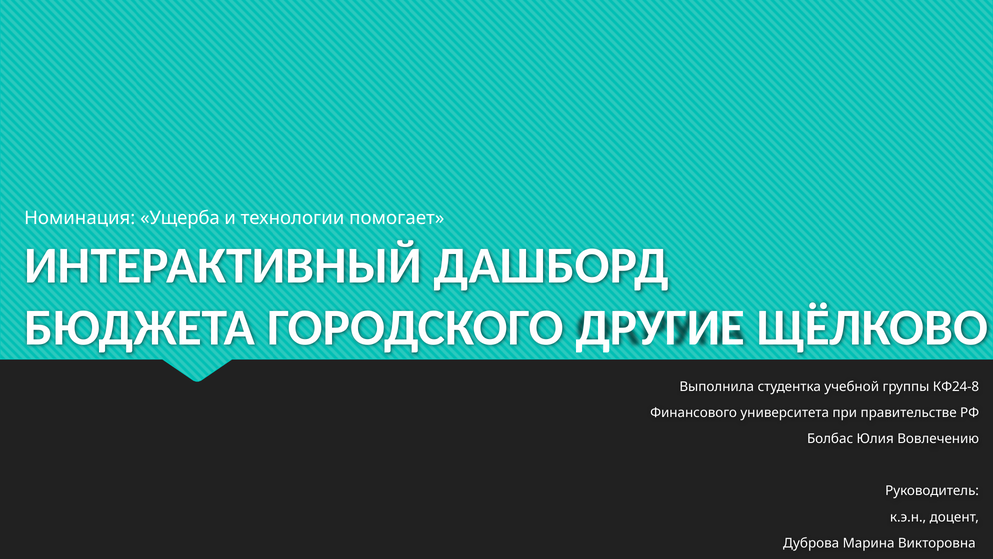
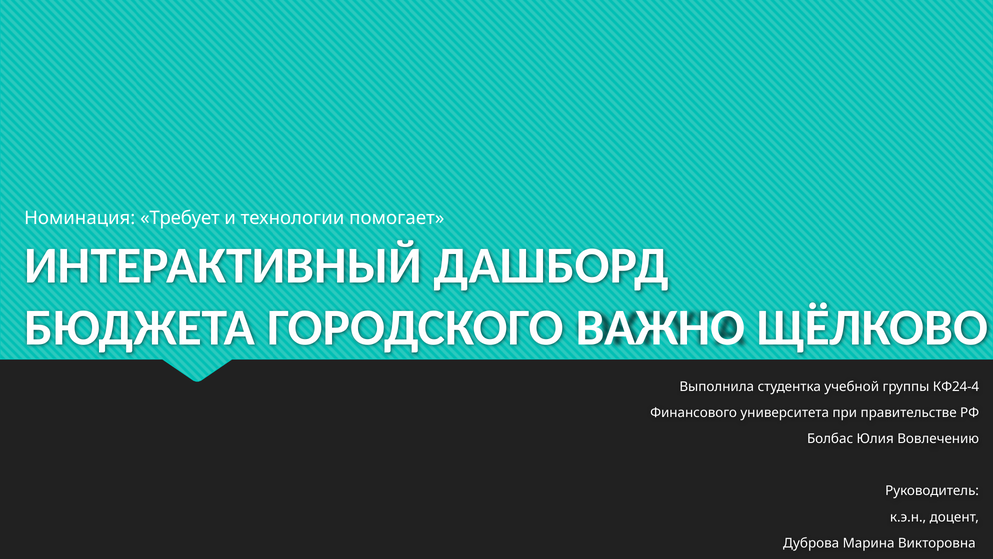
Ущерба: Ущерба -> Требует
ДРУГИЕ: ДРУГИЕ -> ВАЖНО
КФ24-8: КФ24-8 -> КФ24-4
